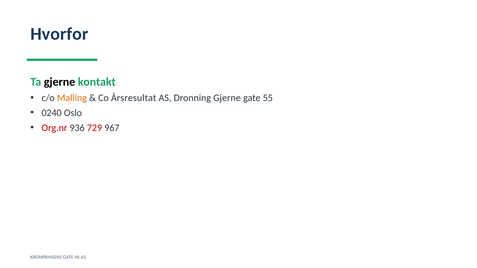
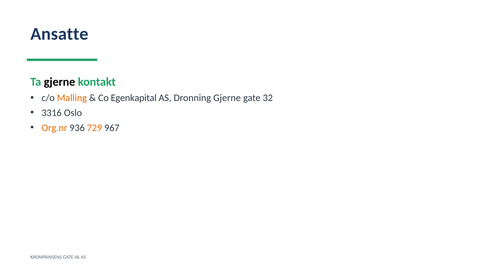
Hvorfor: Hvorfor -> Ansatte
Årsresultat: Årsresultat -> Egenkapital
55: 55 -> 32
0240: 0240 -> 3316
Org.nr colour: red -> orange
729 colour: red -> orange
